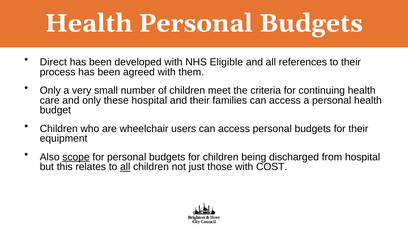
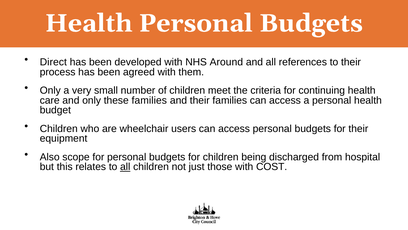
Eligible: Eligible -> Around
these hospital: hospital -> families
scope underline: present -> none
